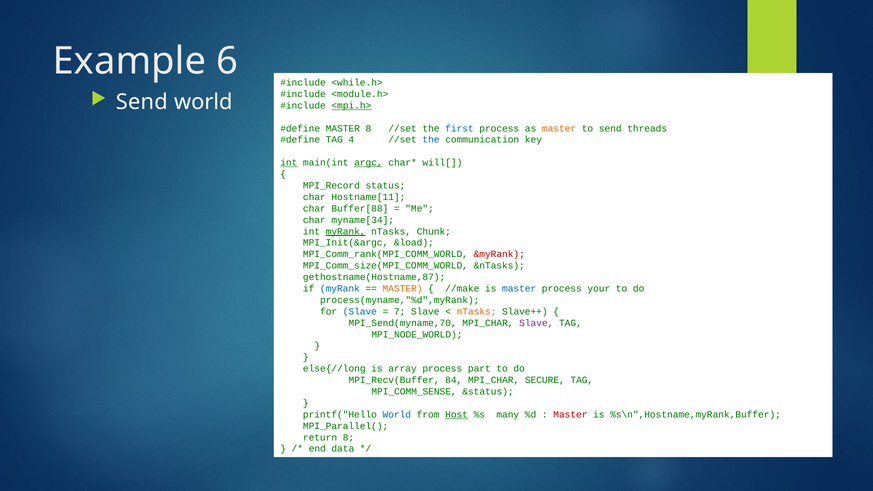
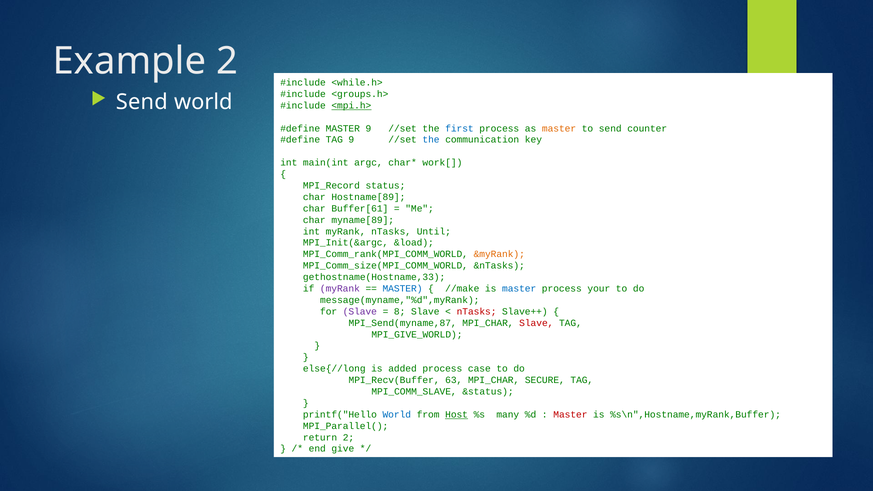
Example 6: 6 -> 2
<module.h>: <module.h> -> <groups.h>
MASTER 8: 8 -> 9
threads: threads -> counter
TAG 4: 4 -> 9
int at (289, 163) underline: present -> none
argc underline: present -> none
will[: will[ -> work[
Hostname[11: Hostname[11 -> Hostname[89
Buffer[88: Buffer[88 -> Buffer[61
myname[34: myname[34 -> myname[89
myRank at (346, 231) underline: present -> none
Chunk: Chunk -> Until
&myRank colour: red -> orange
gethostname(Hostname,87: gethostname(Hostname,87 -> gethostname(Hostname,33
myRank at (340, 289) colour: blue -> purple
MASTER at (403, 289) colour: orange -> blue
process(myname,"%d",myRank: process(myname,"%d",myRank -> message(myname,"%d",myRank
Slave at (360, 312) colour: blue -> purple
7: 7 -> 8
nTasks at (477, 312) colour: orange -> red
MPI_Send(myname,70: MPI_Send(myname,70 -> MPI_Send(myname,87
Slave at (536, 323) colour: purple -> red
MPI_NODE_WORLD: MPI_NODE_WORLD -> MPI_GIVE_WORLD
array: array -> added
part: part -> case
84: 84 -> 63
MPI_COMM_SENSE: MPI_COMM_SENSE -> MPI_COMM_SLAVE
return 8: 8 -> 2
data: data -> give
